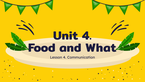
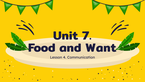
Unit 4: 4 -> 7
What: What -> Want
